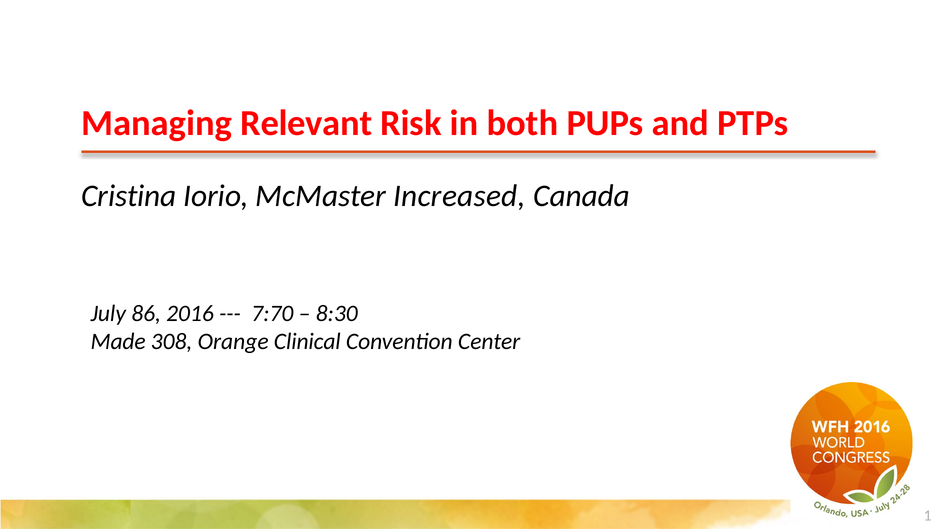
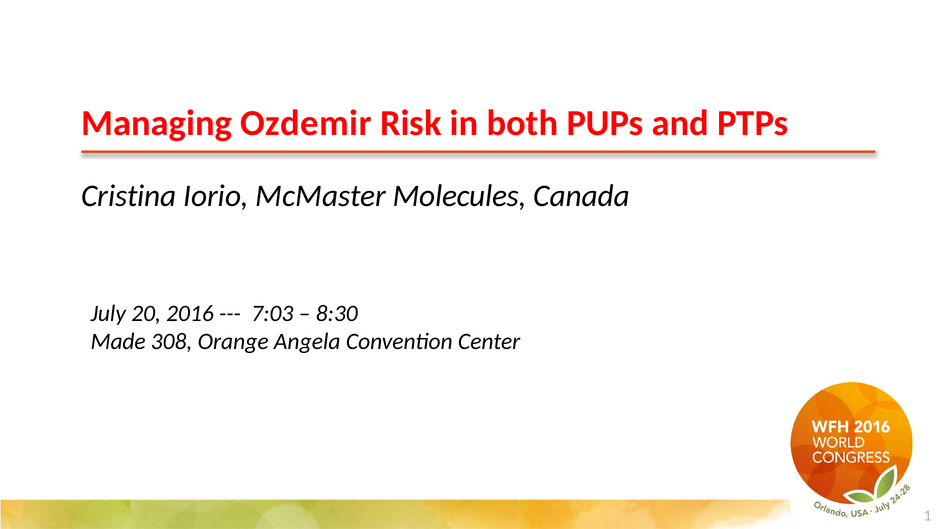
Relevant: Relevant -> Ozdemir
Increased: Increased -> Molecules
86: 86 -> 20
7:70: 7:70 -> 7:03
Clinical: Clinical -> Angela
